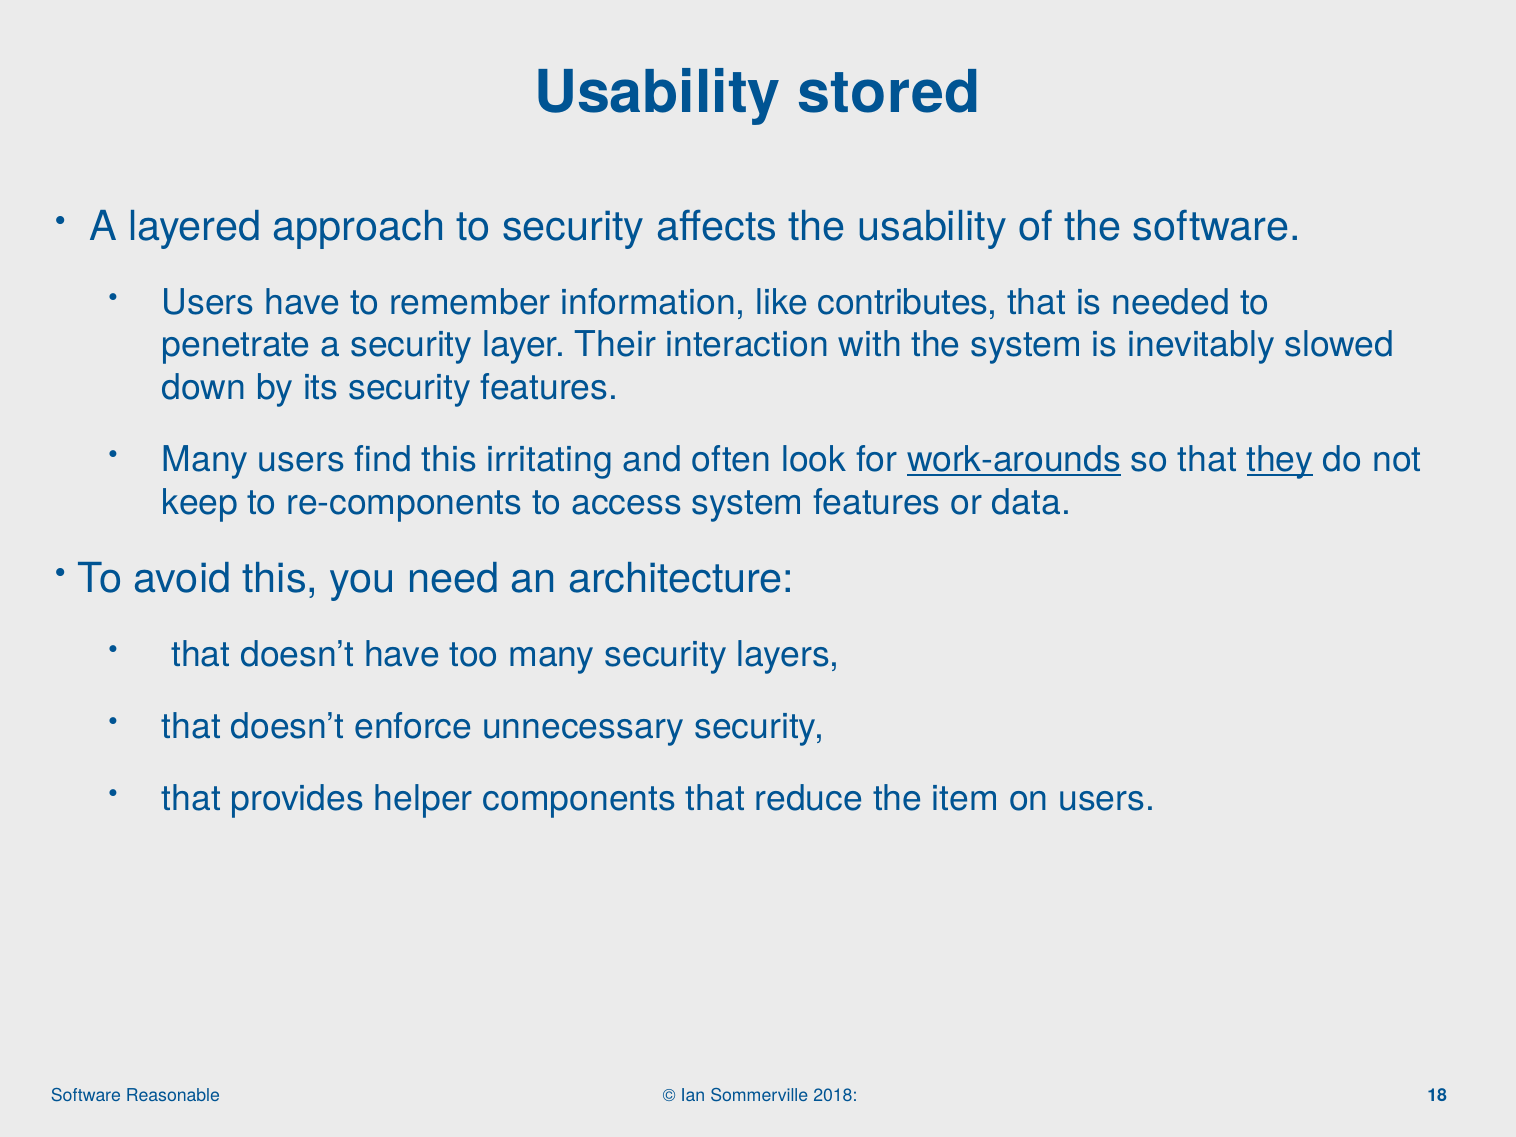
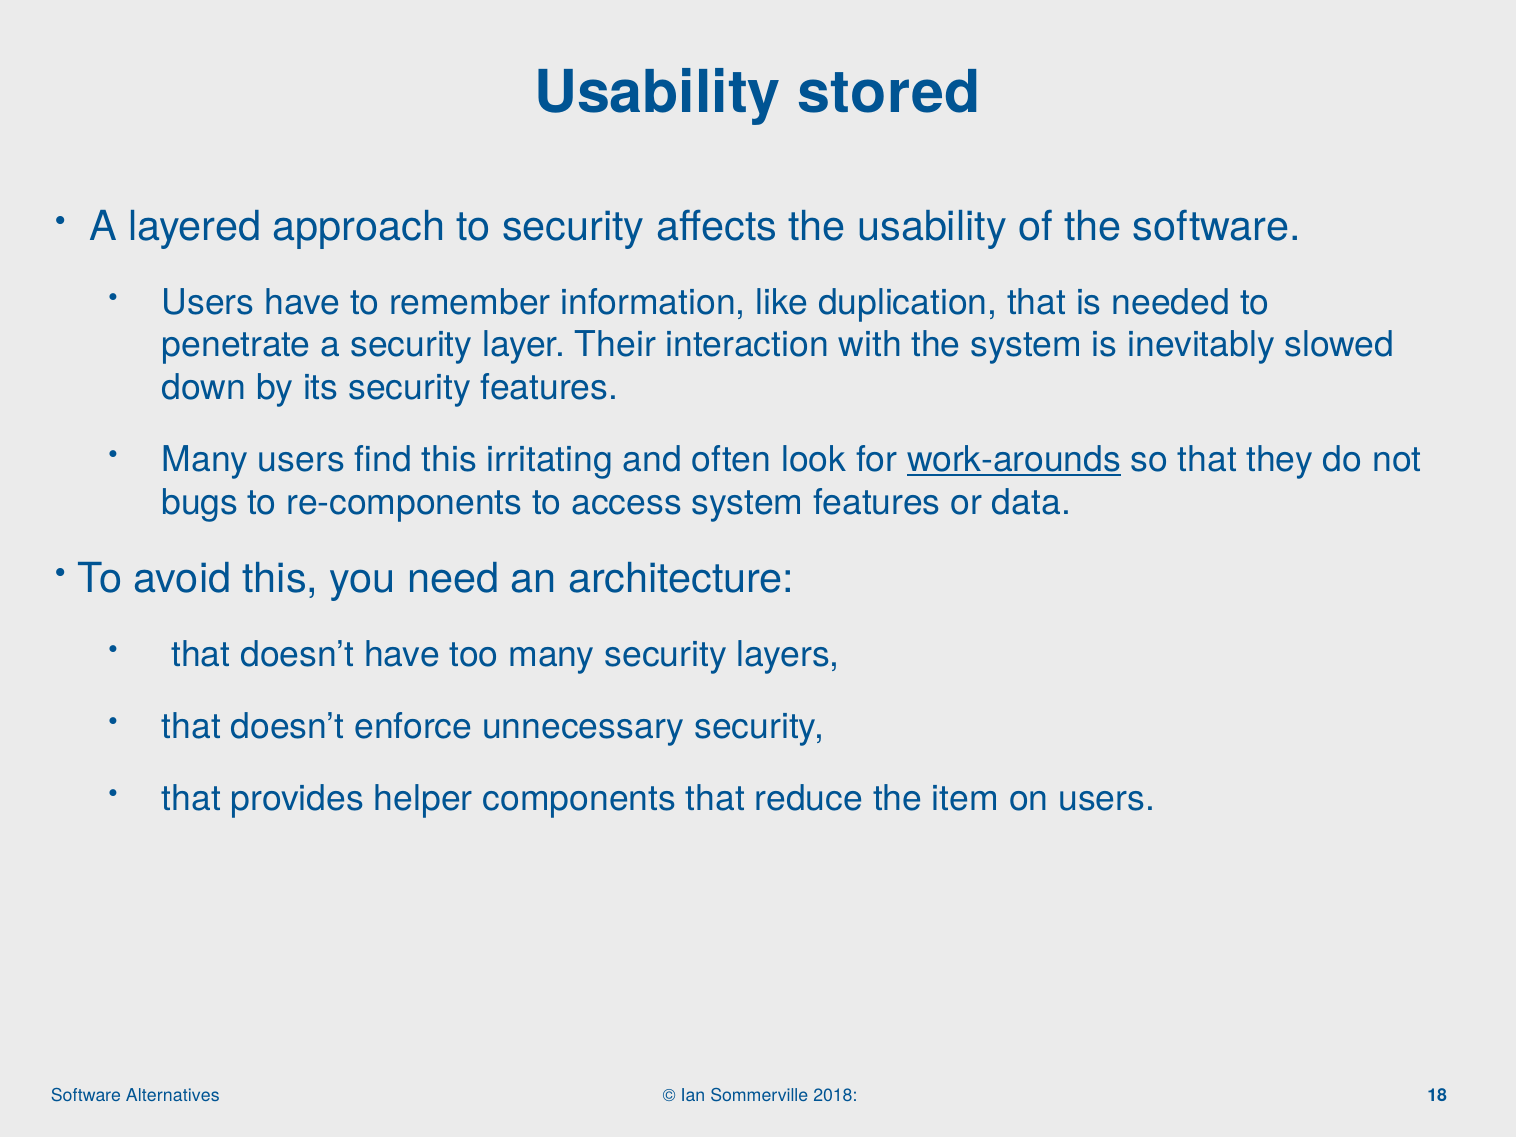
contributes: contributes -> duplication
they underline: present -> none
keep: keep -> bugs
Reasonable: Reasonable -> Alternatives
